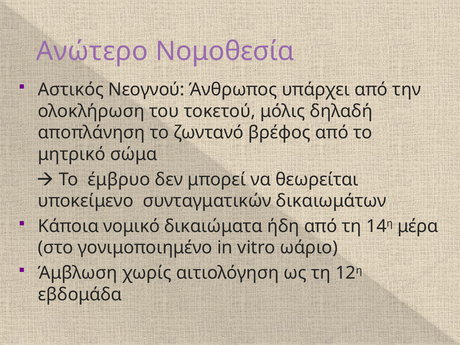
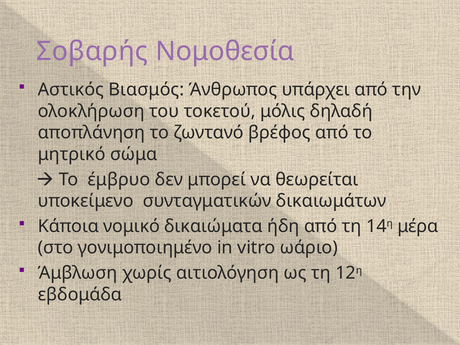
Ανώτερο: Ανώτερο -> Σοβαρής
Νεογνού: Νεογνού -> Βιασμός
